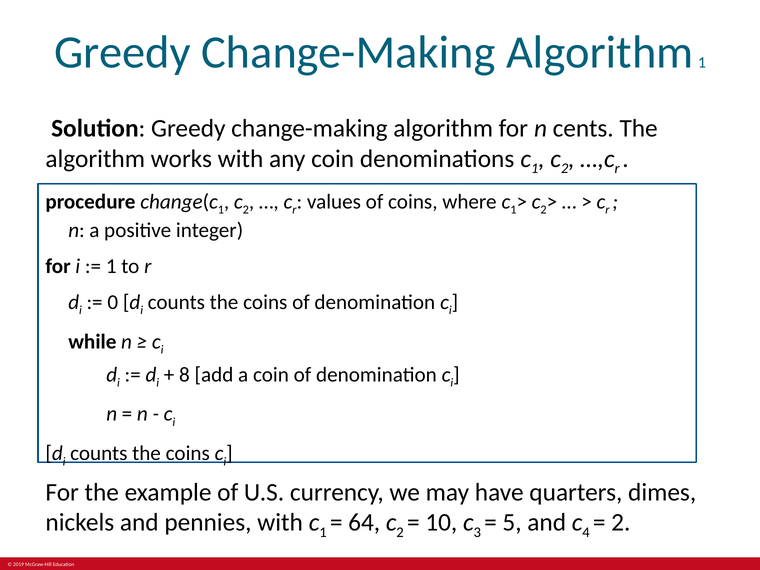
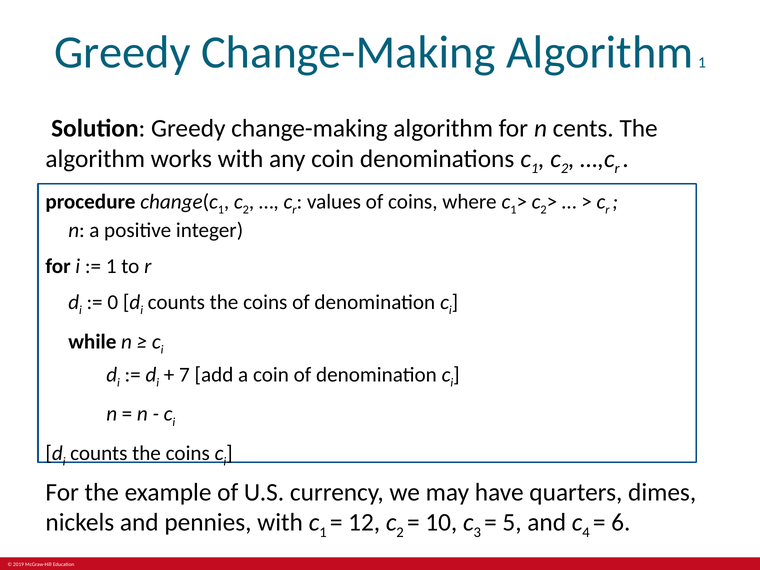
8: 8 -> 7
64: 64 -> 12
2 at (621, 523): 2 -> 6
